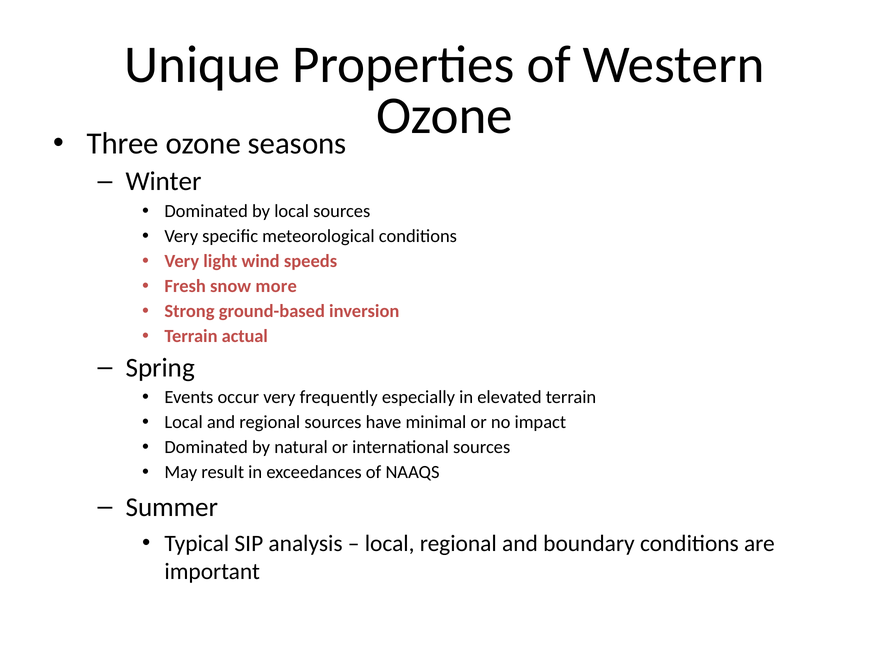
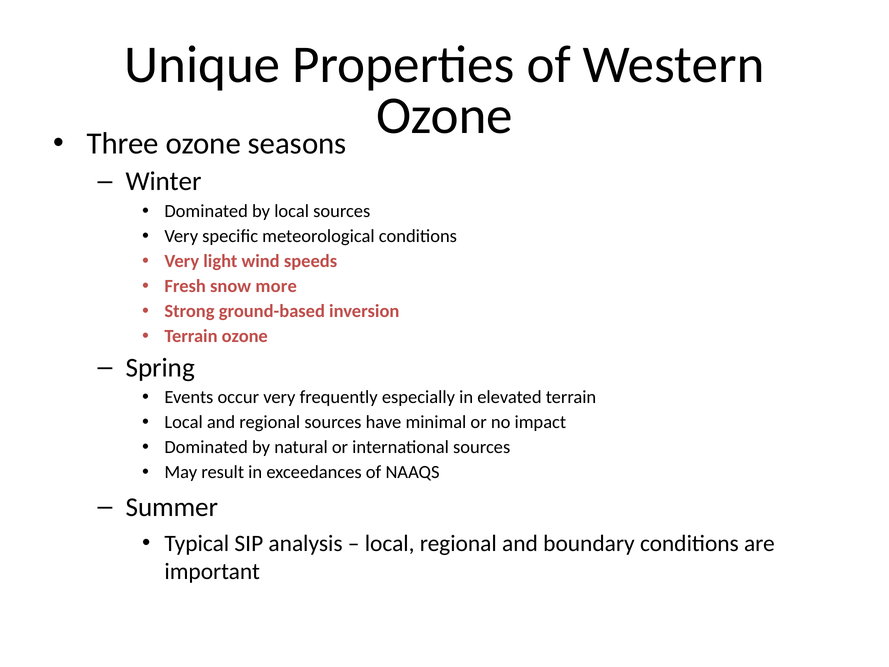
Terrain actual: actual -> ozone
